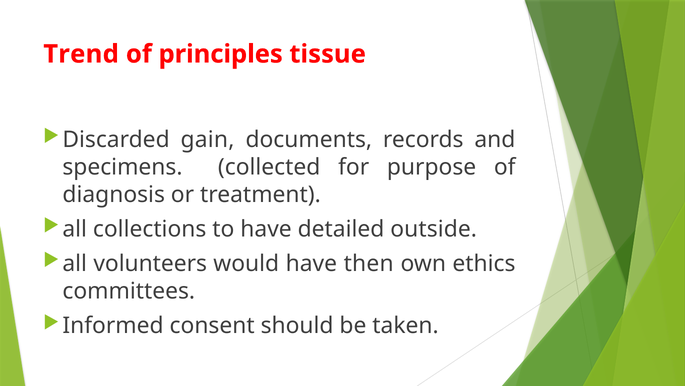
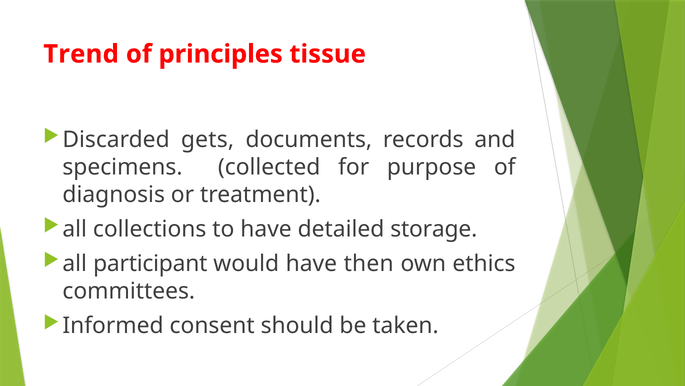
gain: gain -> gets
outside: outside -> storage
volunteers: volunteers -> participant
